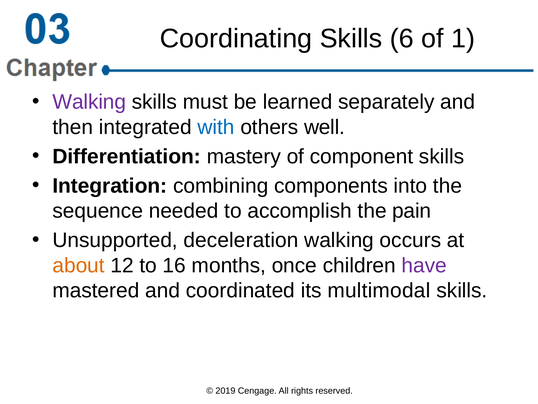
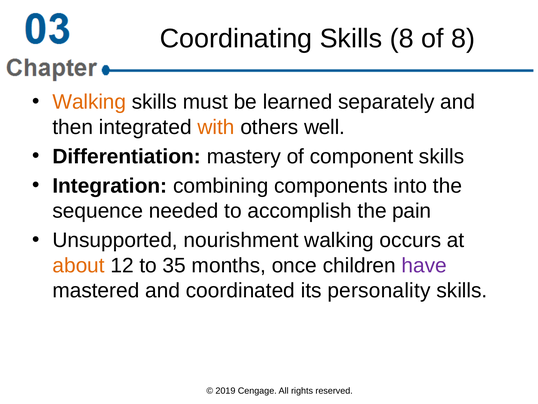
Skills 6: 6 -> 8
of 1: 1 -> 8
Walking at (89, 102) colour: purple -> orange
with colour: blue -> orange
deceleration: deceleration -> nourishment
16: 16 -> 35
multimodal: multimodal -> personality
